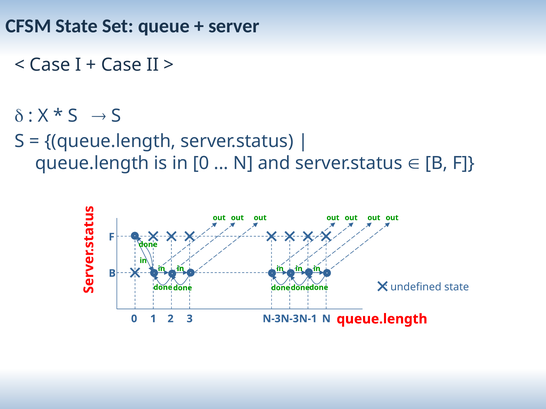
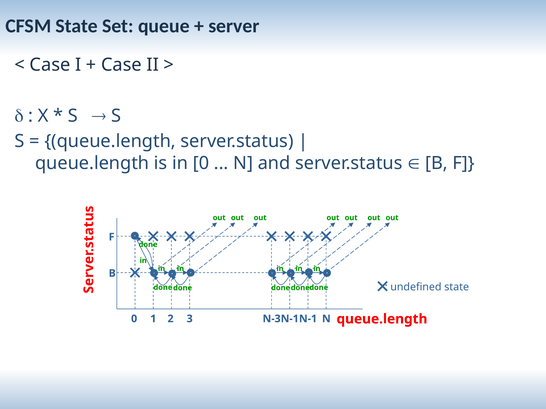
N-3 at (290, 319): N-3 -> N-1
